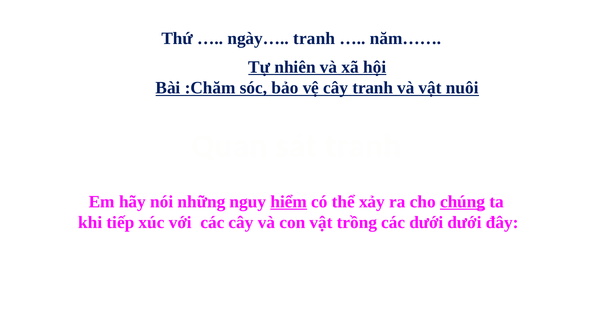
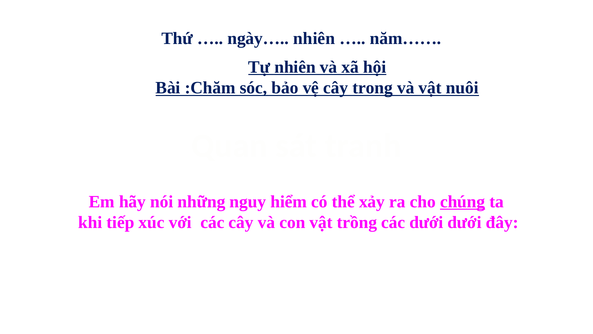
ngày… tranh: tranh -> nhiên
cây tranh: tranh -> trong
hiểm underline: present -> none
